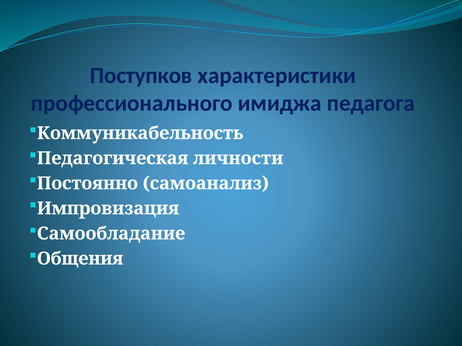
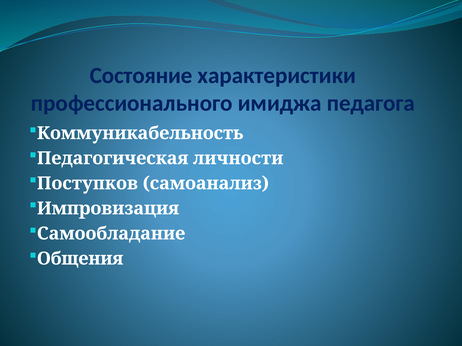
Поступков: Поступков -> Состояние
Постоянно: Постоянно -> Поступков
